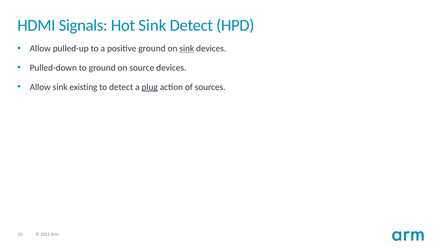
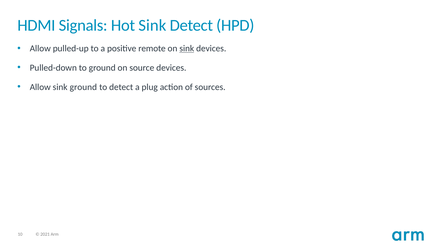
positive ground: ground -> remote
sink existing: existing -> ground
plug underline: present -> none
